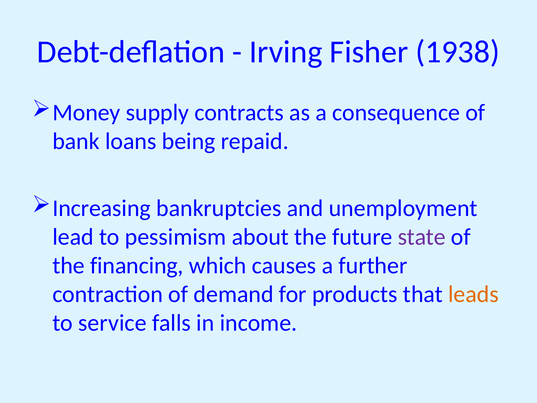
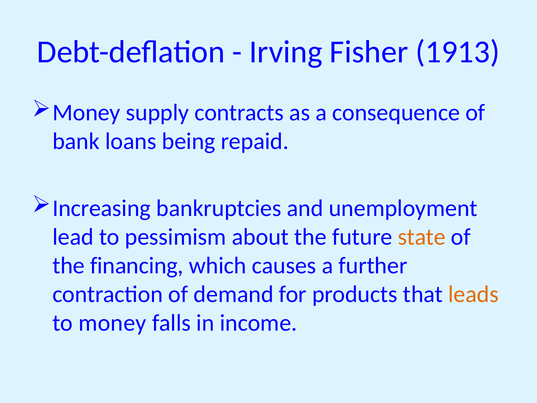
1938: 1938 -> 1913
state colour: purple -> orange
to service: service -> money
